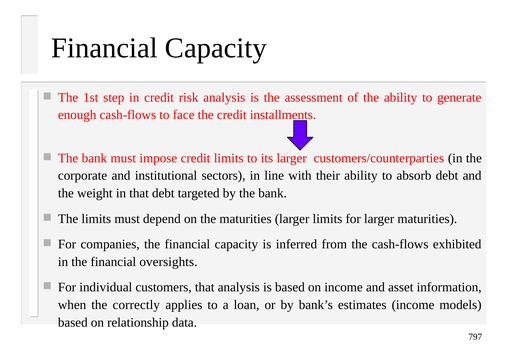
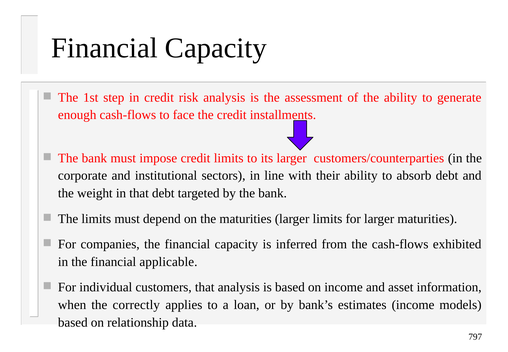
oversights: oversights -> applicable
